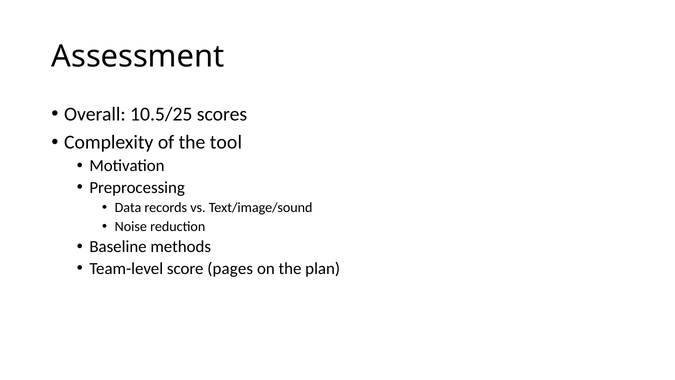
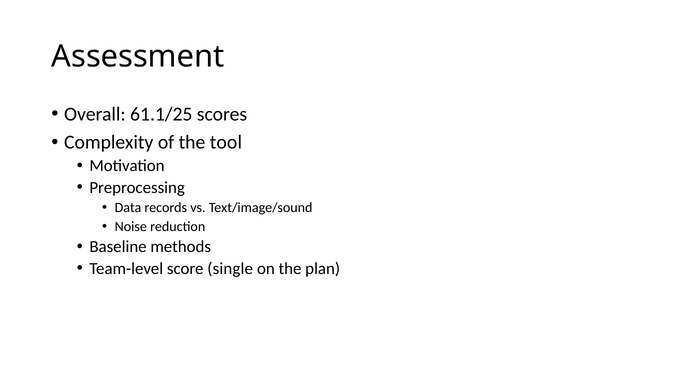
10.5/25: 10.5/25 -> 61.1/25
pages: pages -> single
